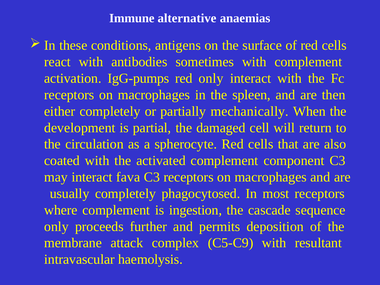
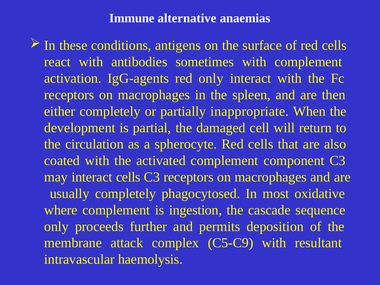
IgG-pumps: IgG-pumps -> IgG-agents
mechanically: mechanically -> inappropriate
interact fava: fava -> cells
most receptors: receptors -> oxidative
